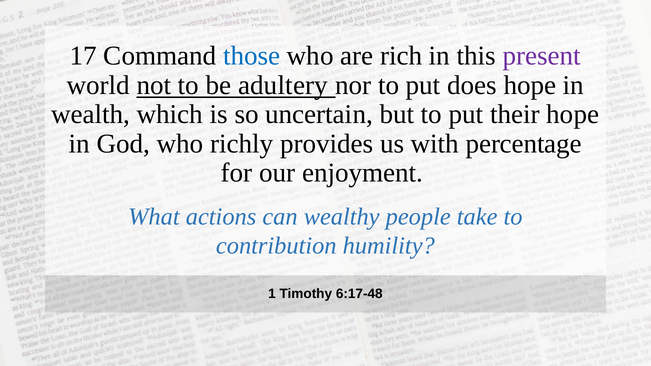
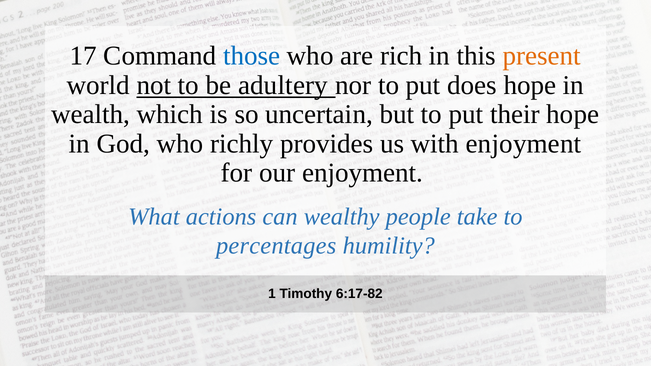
present colour: purple -> orange
with percentage: percentage -> enjoyment
contribution: contribution -> percentages
6:17-48: 6:17-48 -> 6:17-82
